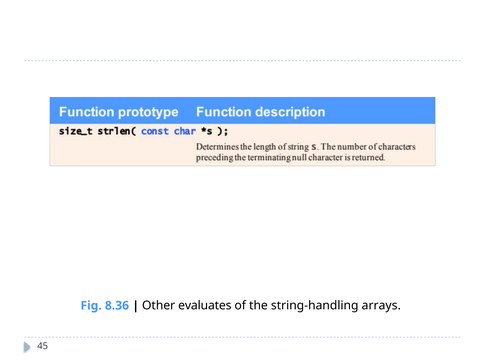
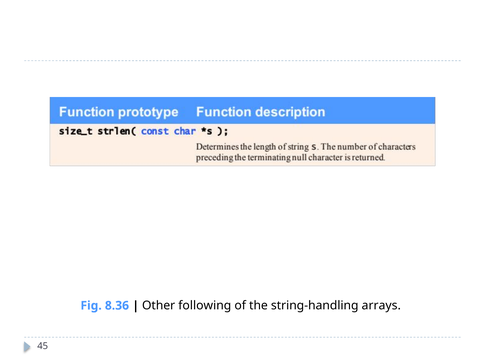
evaluates: evaluates -> following
